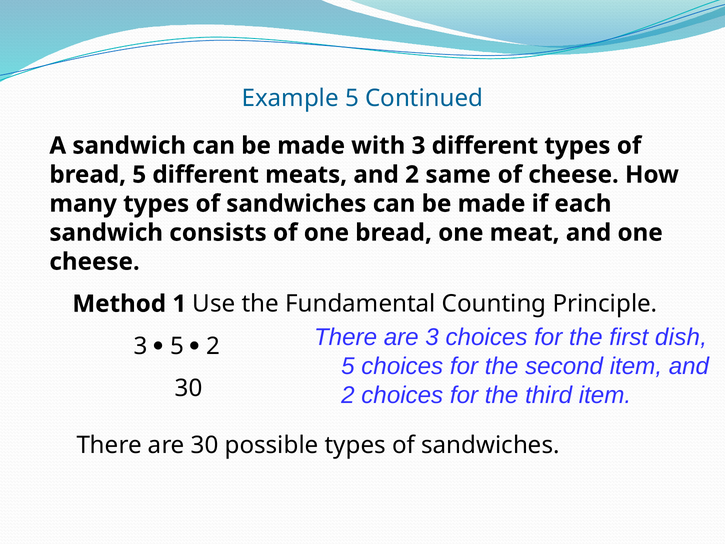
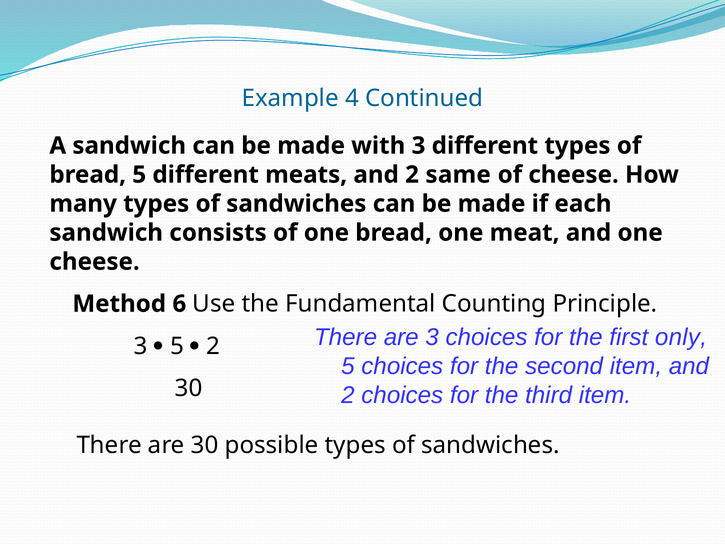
Example 5: 5 -> 4
1: 1 -> 6
dish: dish -> only
